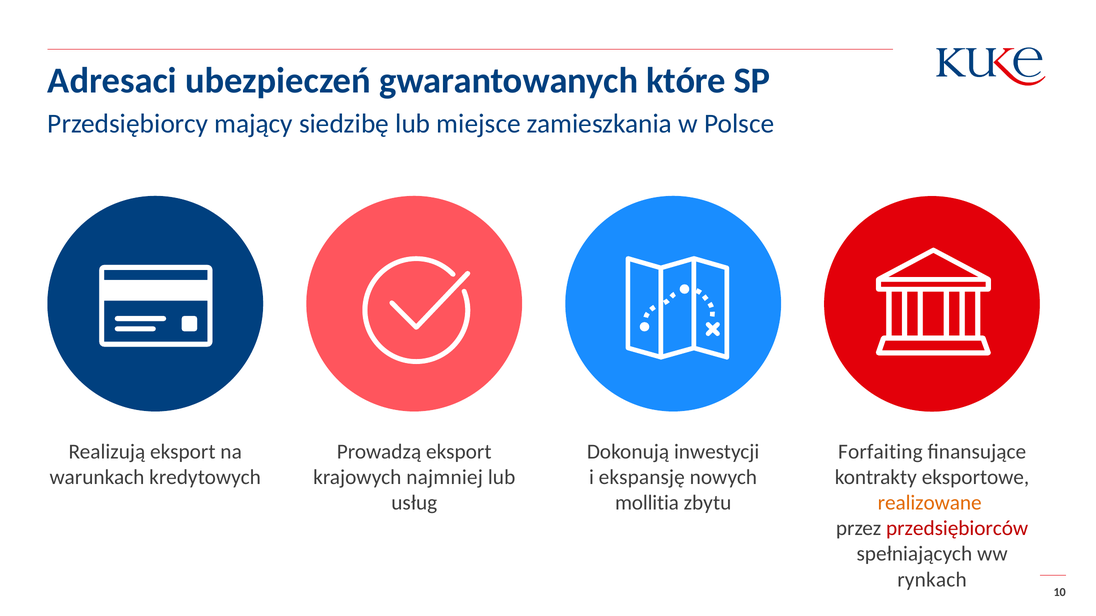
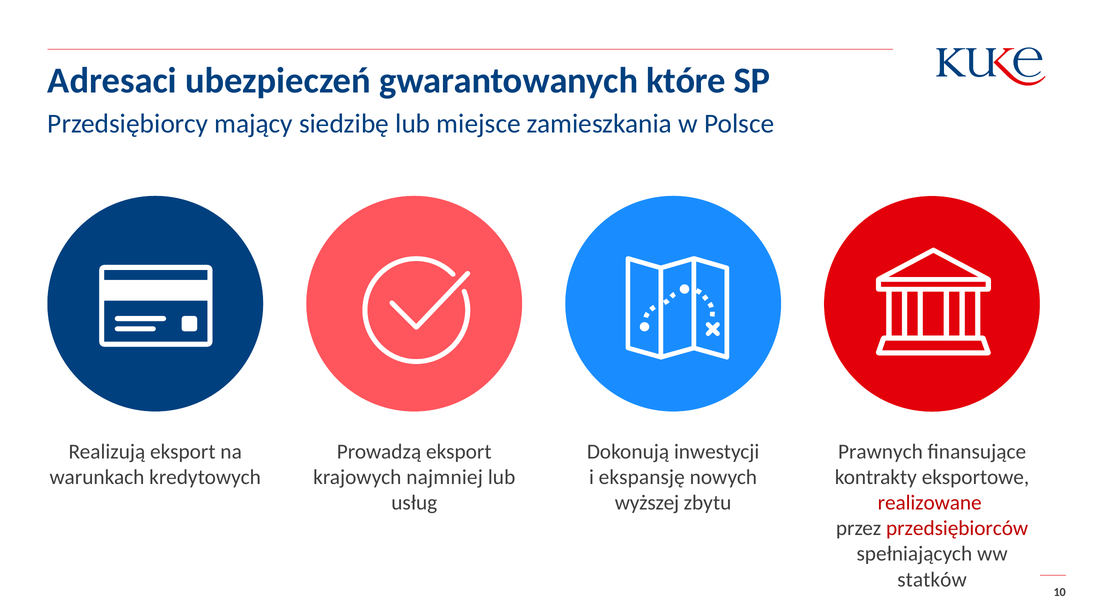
Forfaiting: Forfaiting -> Prawnych
mollitia: mollitia -> wyższej
realizowane colour: orange -> red
rynkach: rynkach -> statków
